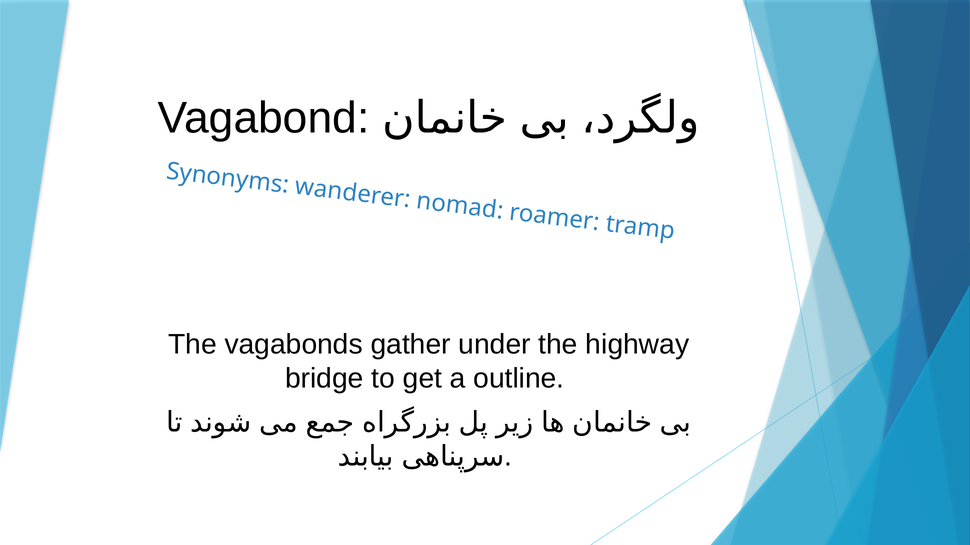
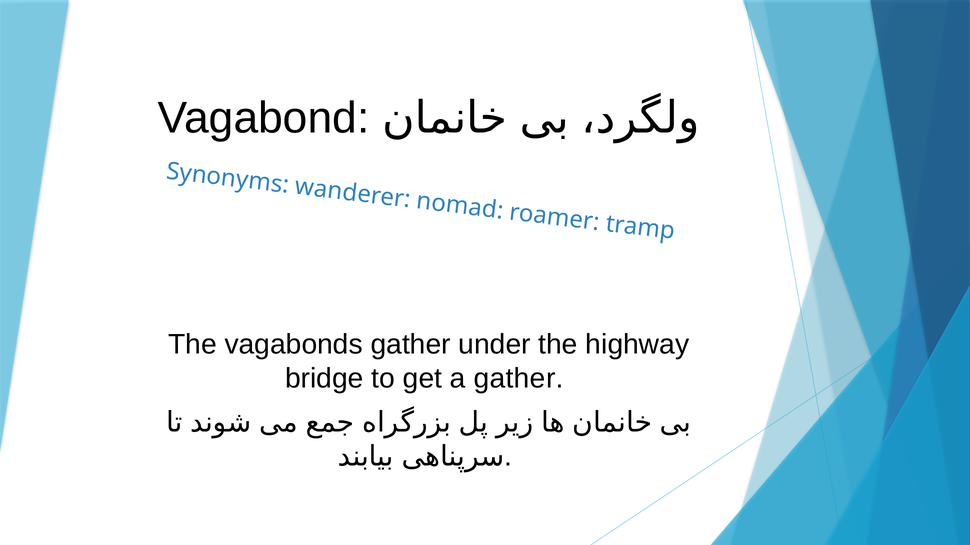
a outline: outline -> gather
